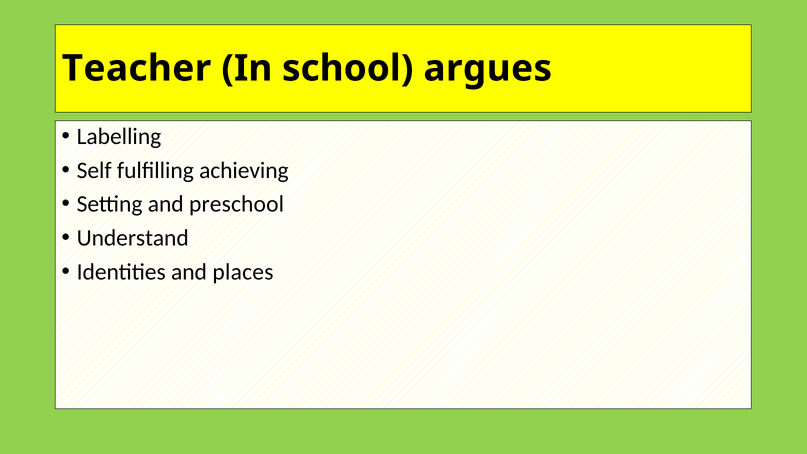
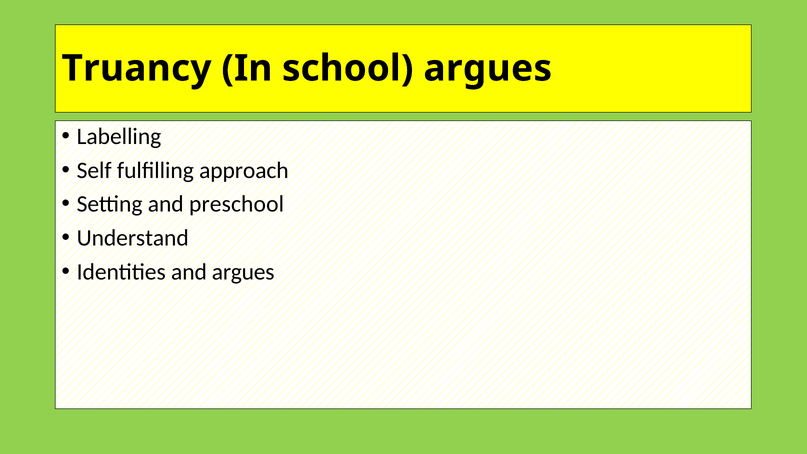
Teacher: Teacher -> Truancy
achieving: achieving -> approach
and places: places -> argues
